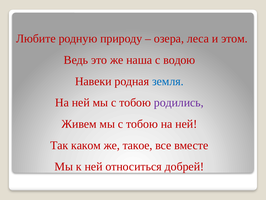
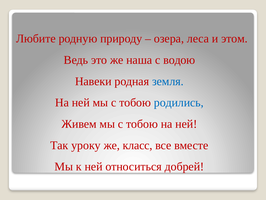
родились colour: purple -> blue
каком: каком -> уроку
такое: такое -> класс
